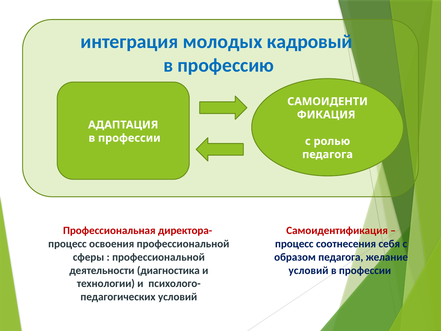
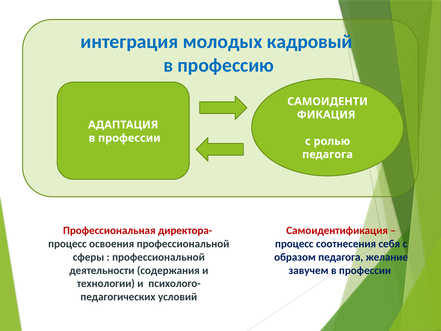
диагностика: диагностика -> содержания
условий at (309, 270): условий -> завучем
